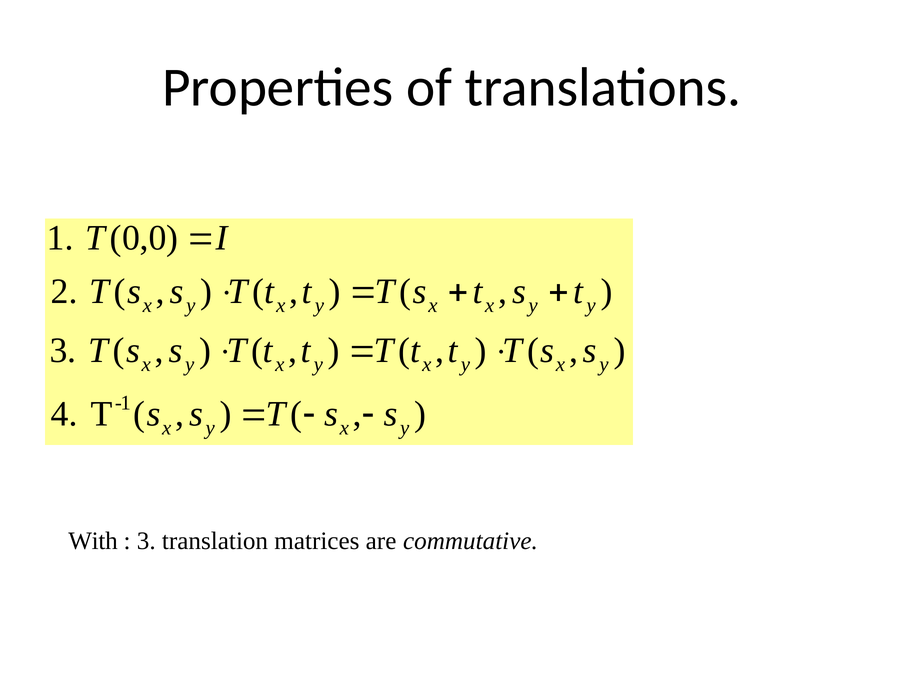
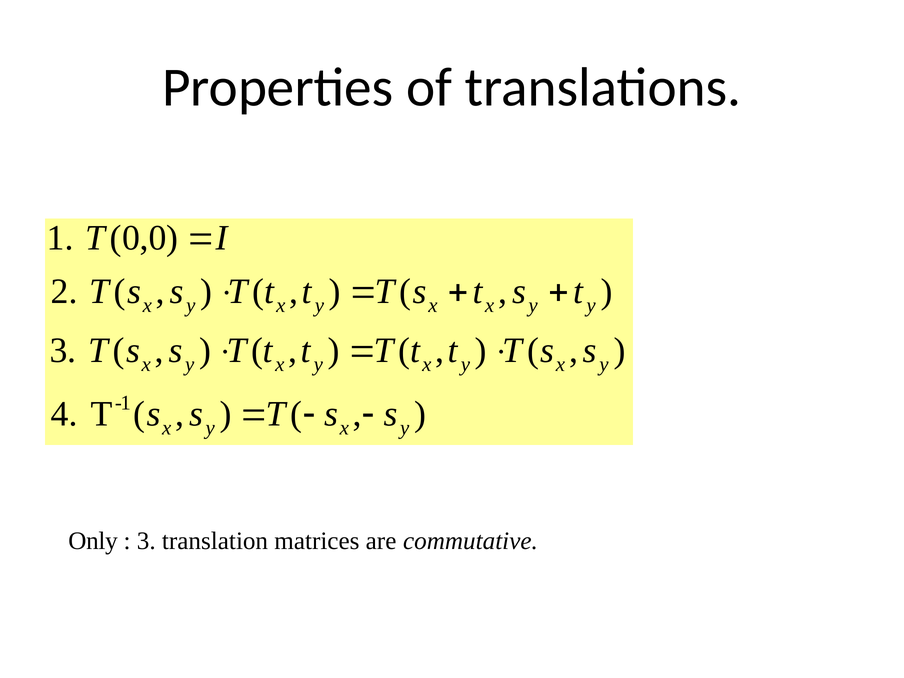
With: With -> Only
